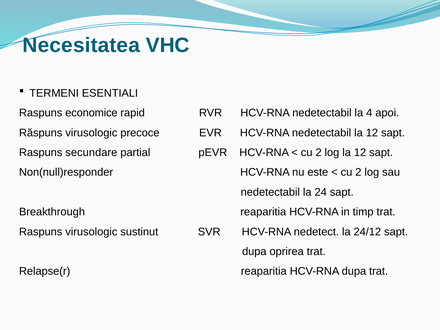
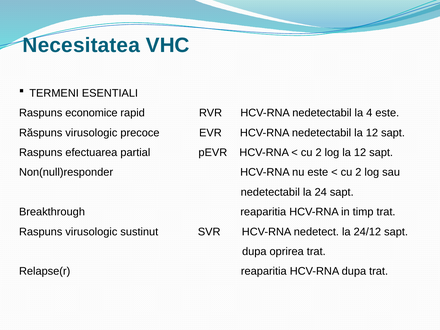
4 apoi: apoi -> este
secundare: secundare -> efectuarea
